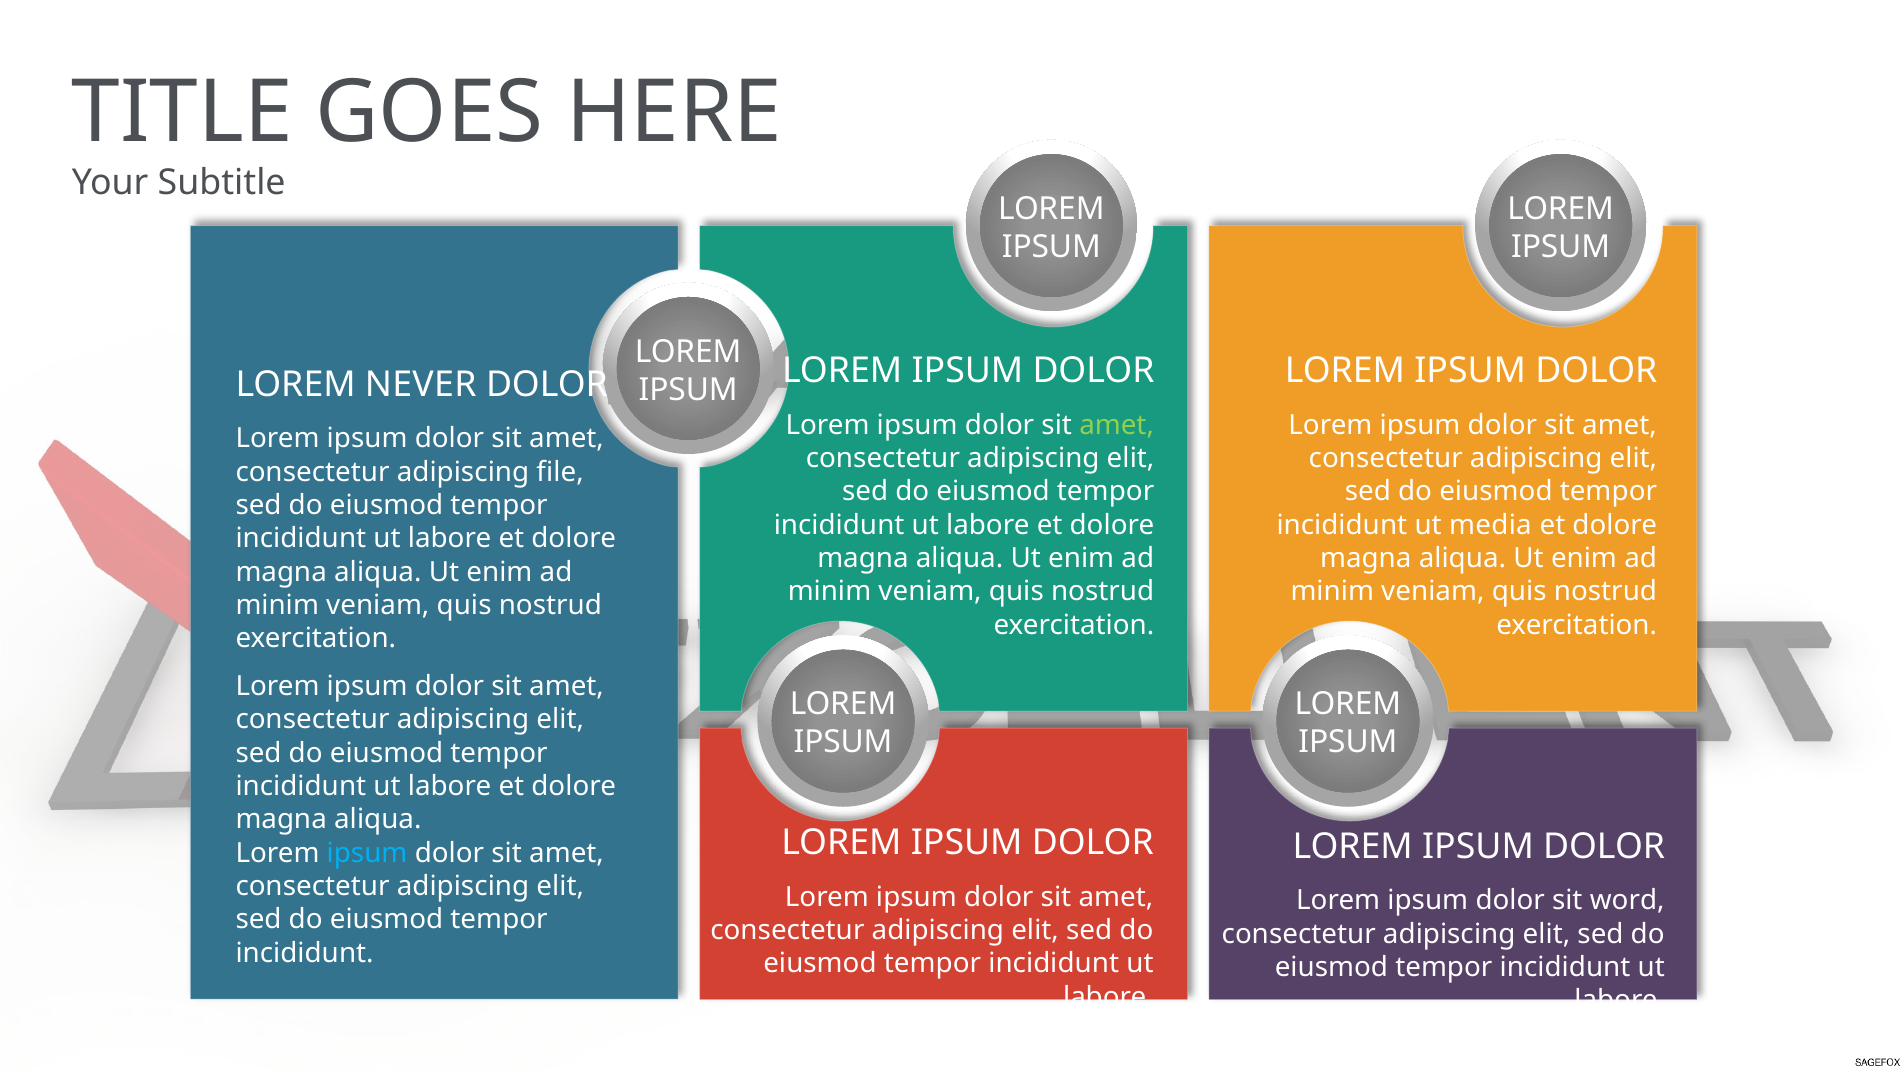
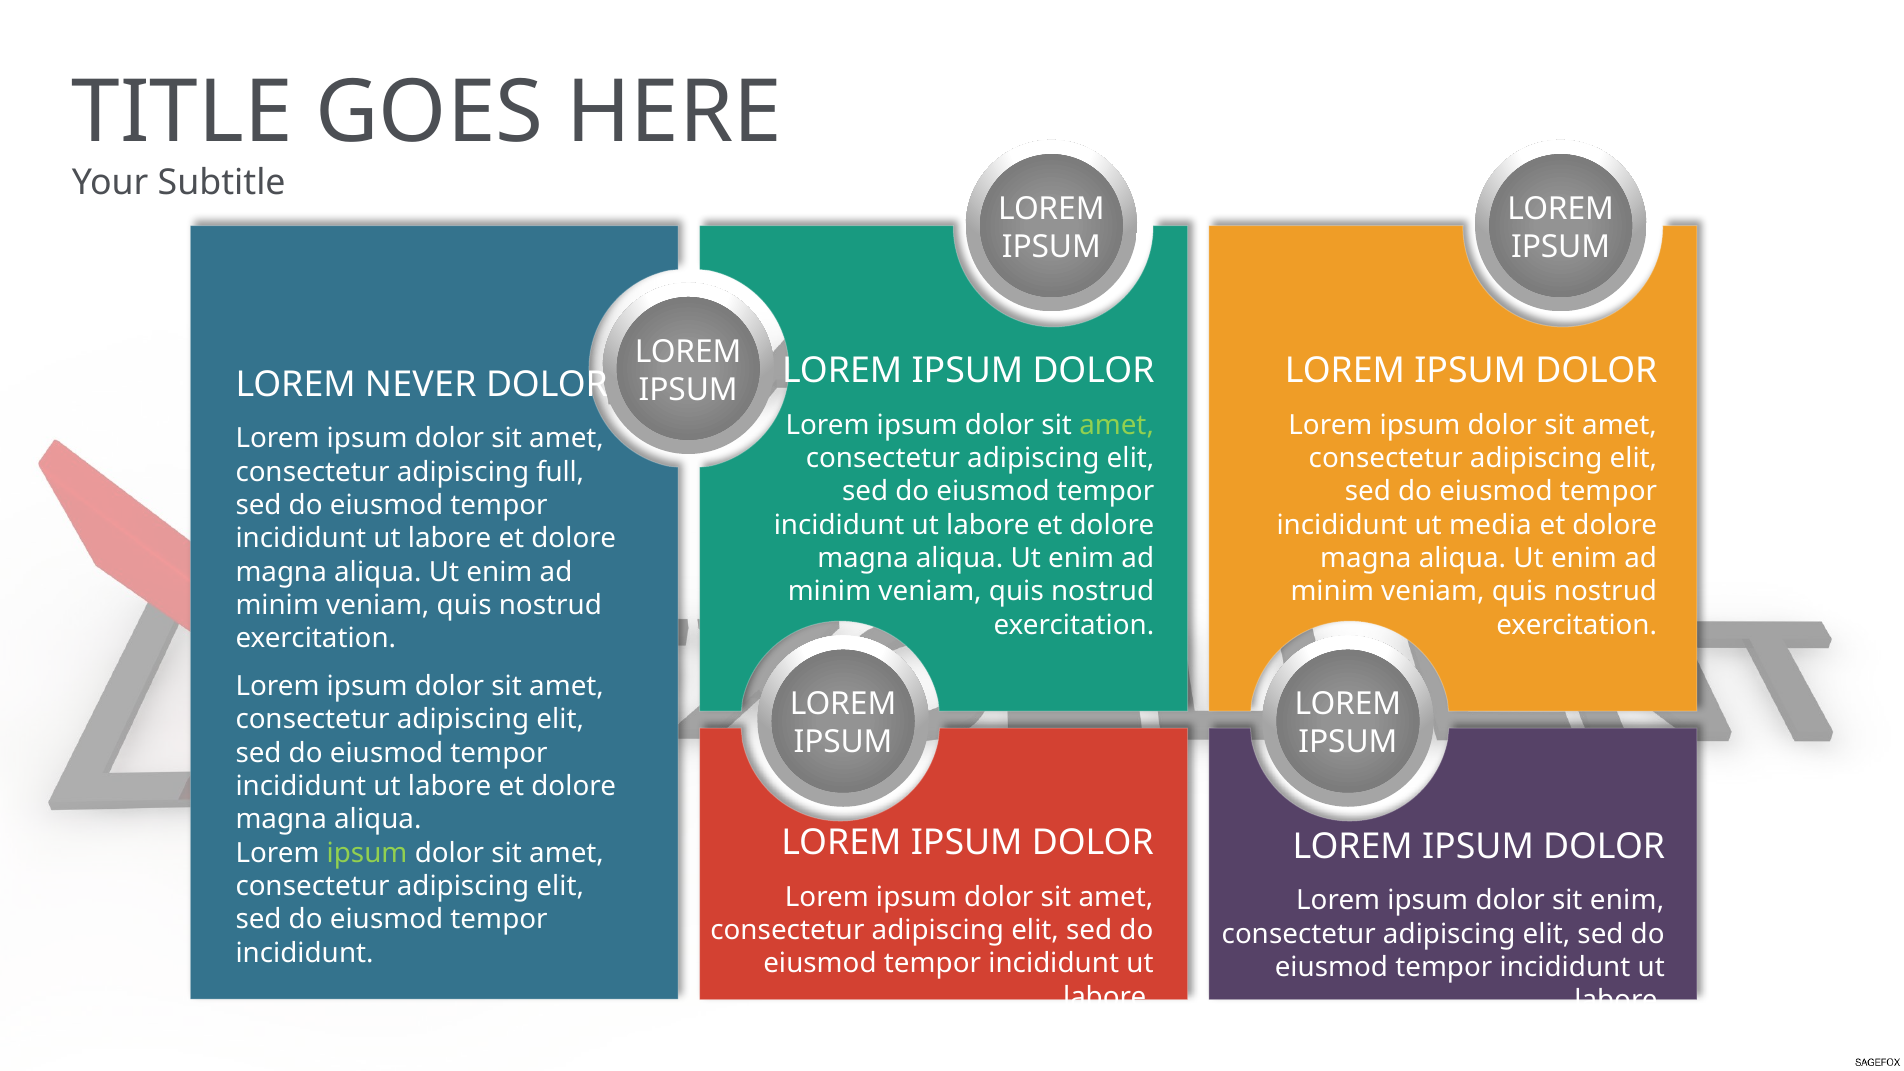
file: file -> full
ipsum at (367, 853) colour: light blue -> light green
sit word: word -> enim
